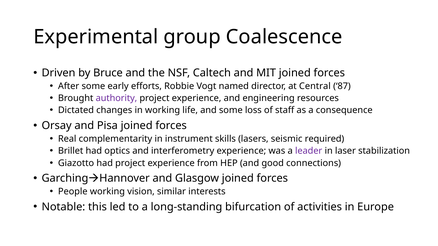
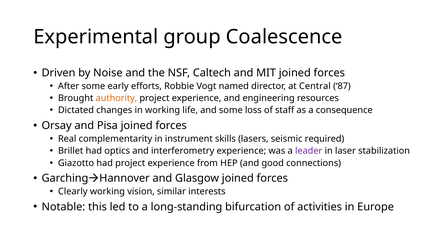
Bruce: Bruce -> Noise
authority colour: purple -> orange
People: People -> Clearly
